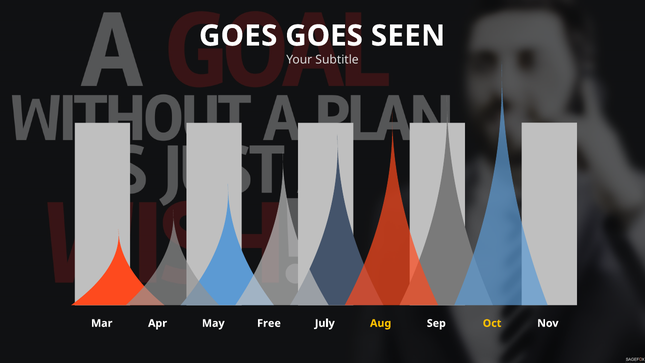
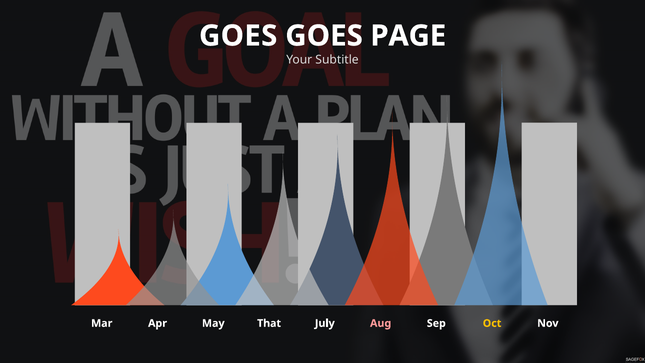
SEEN: SEEN -> PAGE
Free: Free -> That
Aug colour: yellow -> pink
